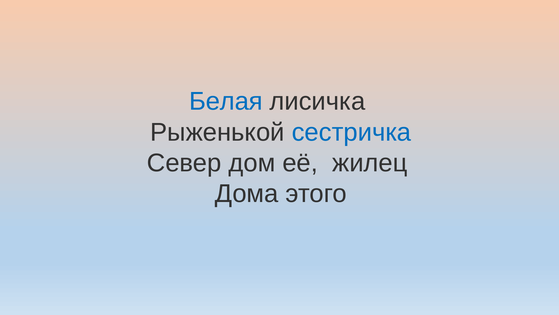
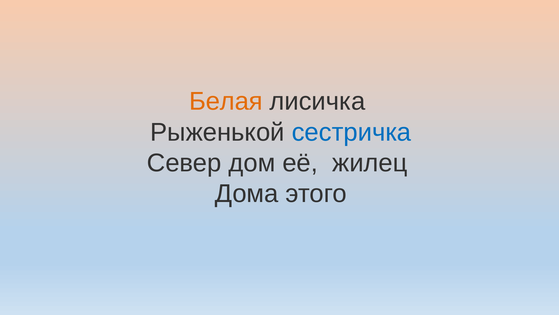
Белая colour: blue -> orange
